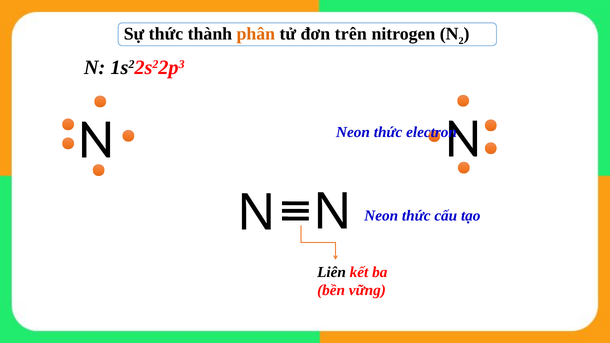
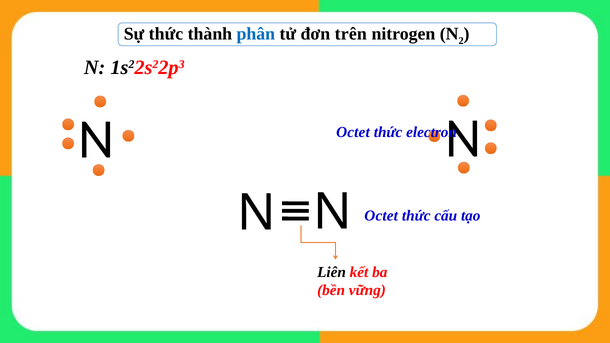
phân colour: orange -> blue
Neon at (353, 132): Neon -> Octet
Neon at (381, 216): Neon -> Octet
